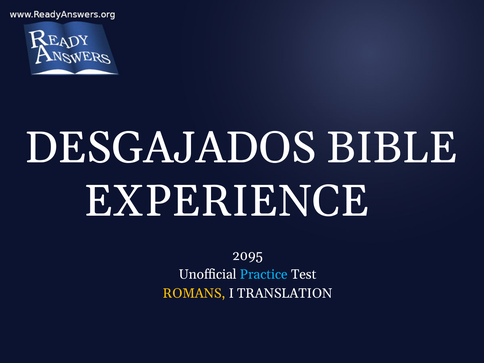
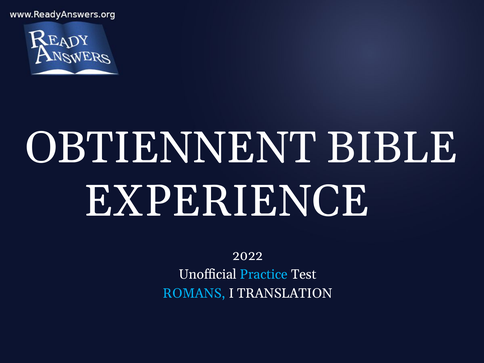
DESGAJADOS: DESGAJADOS -> OBTIENNENT
2095: 2095 -> 2022
ROMANS colour: yellow -> light blue
